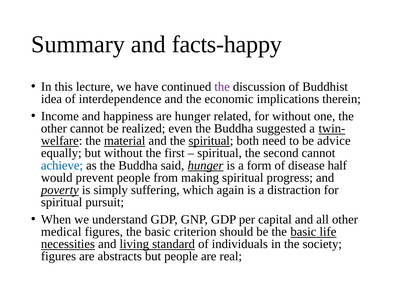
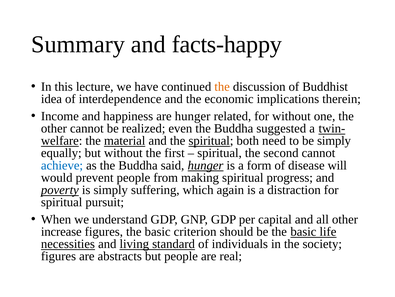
the at (222, 86) colour: purple -> orange
be advice: advice -> simply
half: half -> will
medical: medical -> increase
